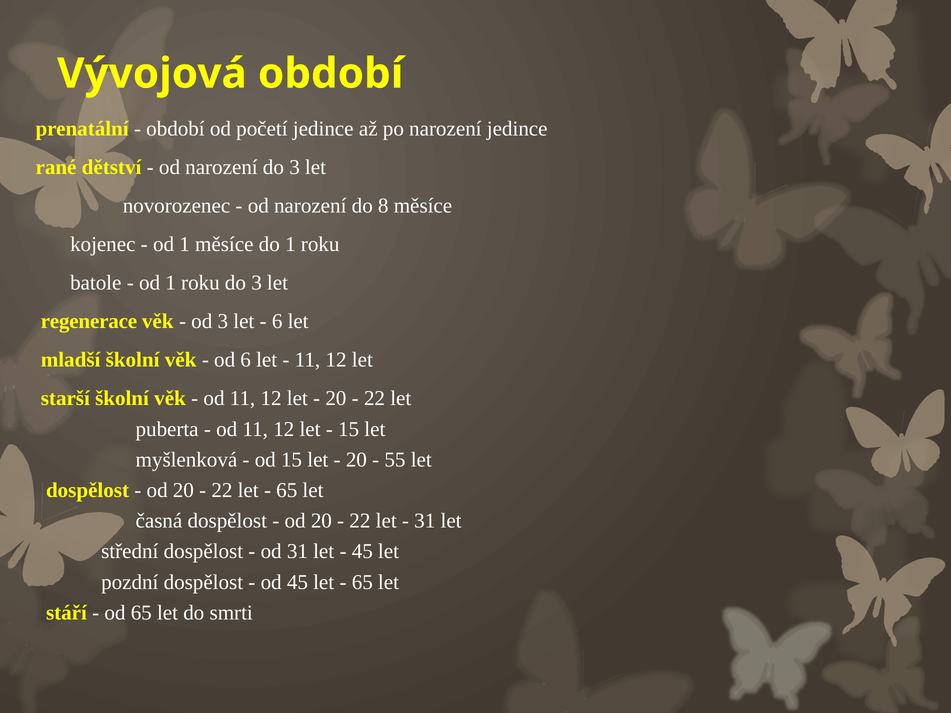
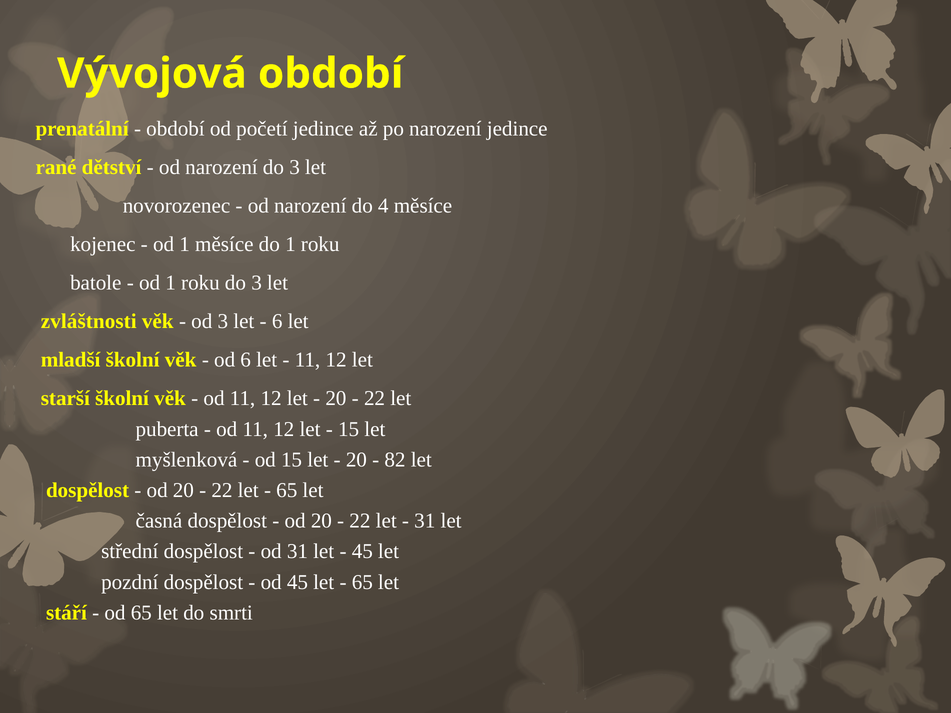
8: 8 -> 4
regenerace: regenerace -> zvláštnosti
55: 55 -> 82
